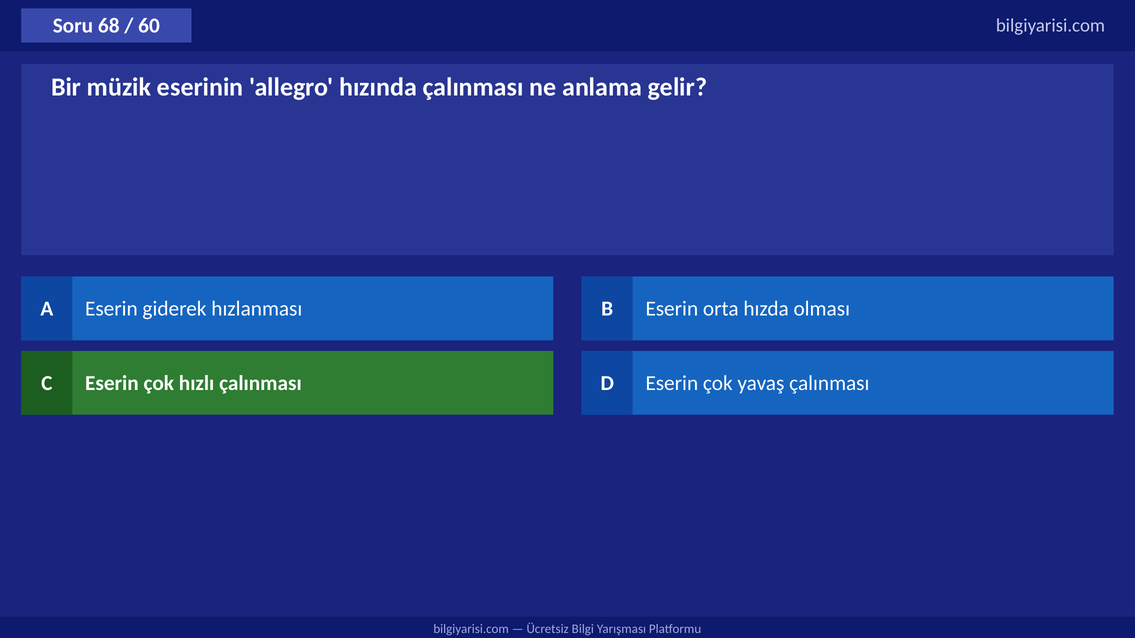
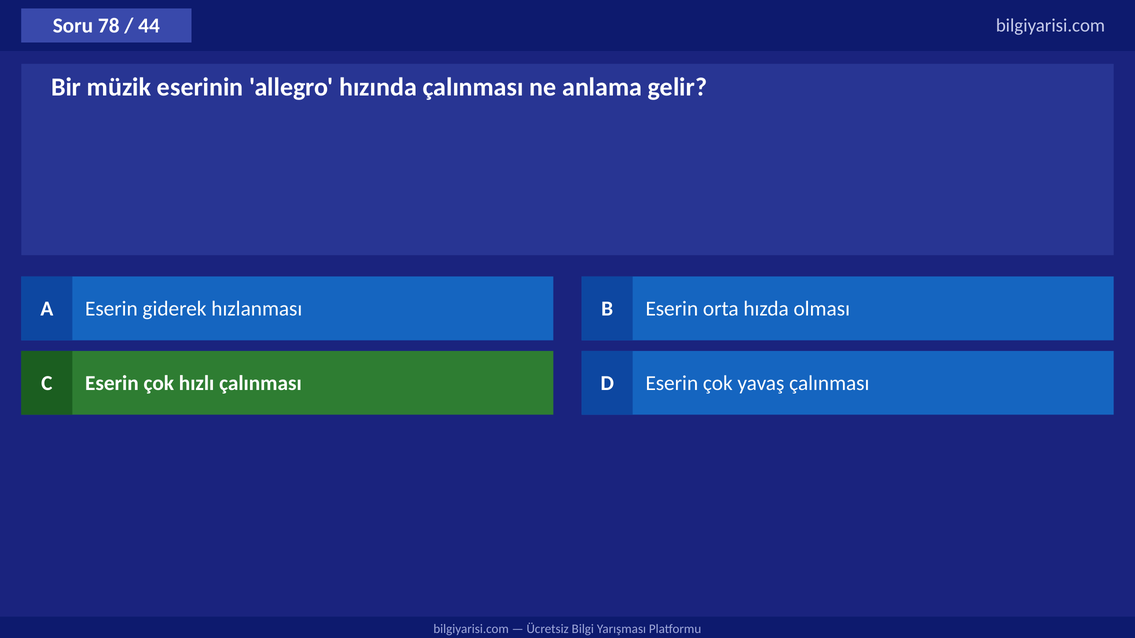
68: 68 -> 78
60: 60 -> 44
